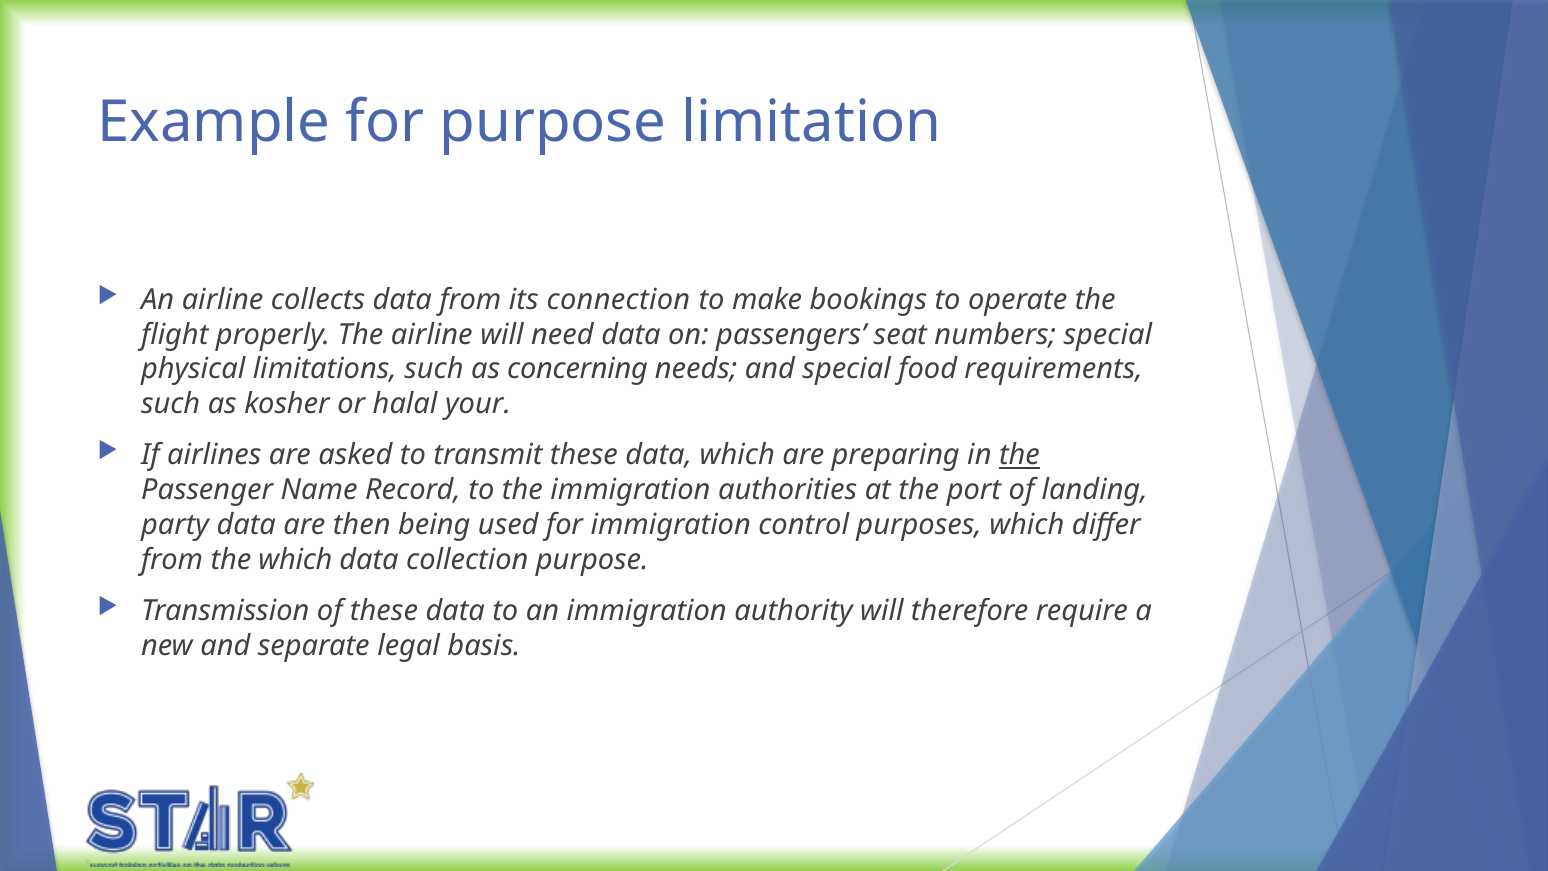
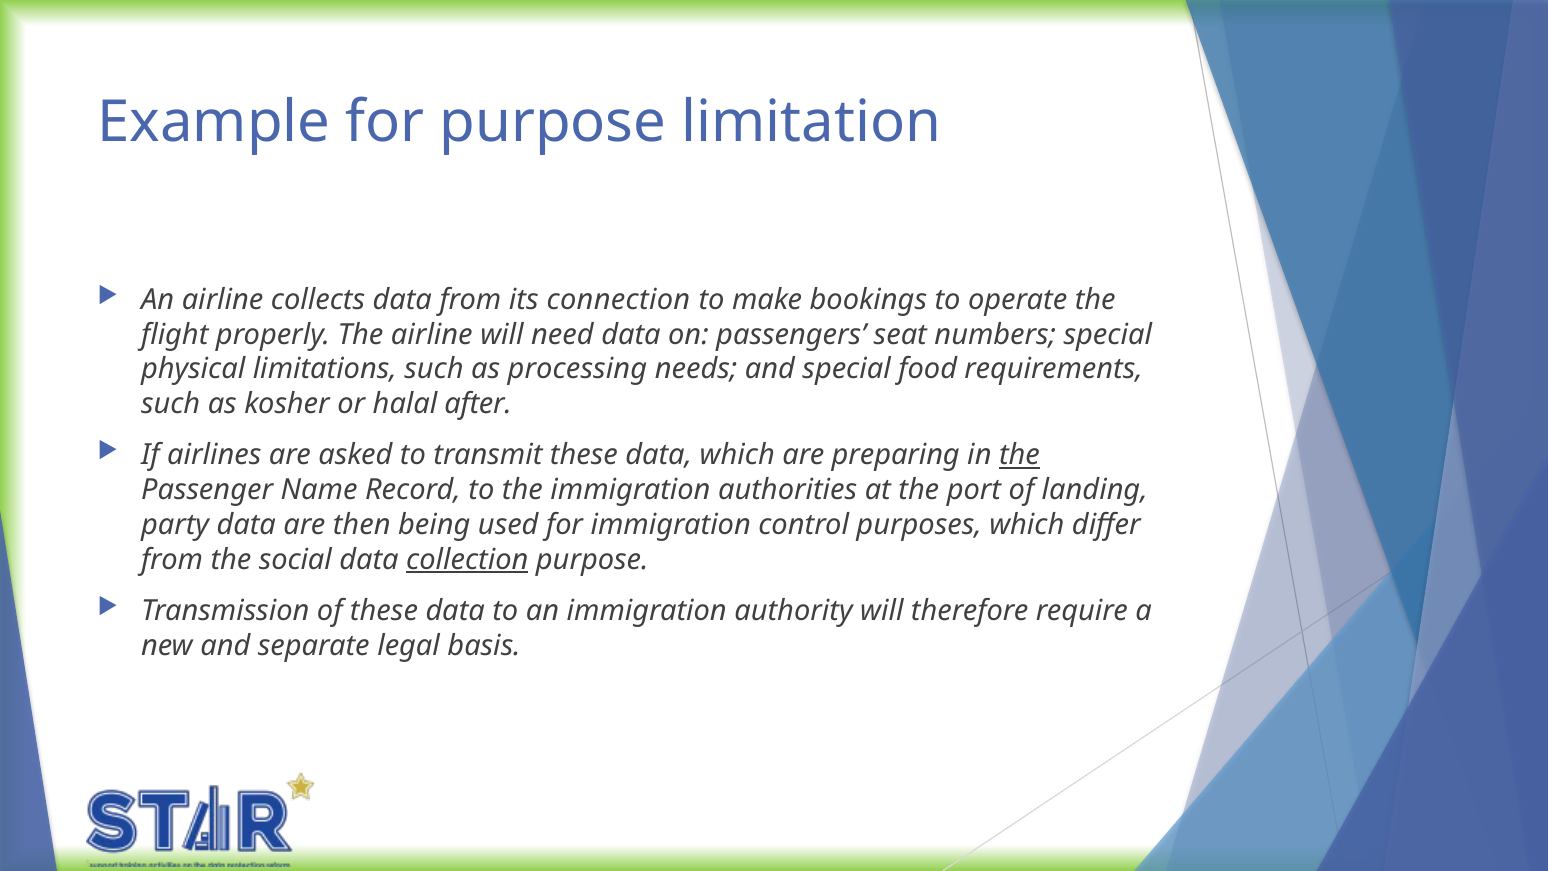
concerning: concerning -> processing
your: your -> after
the which: which -> social
collection underline: none -> present
